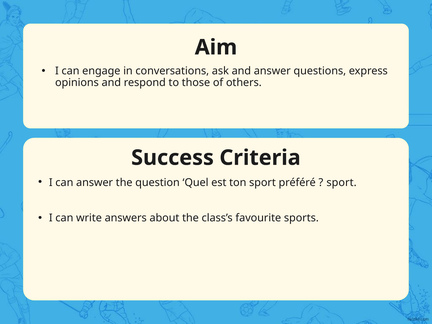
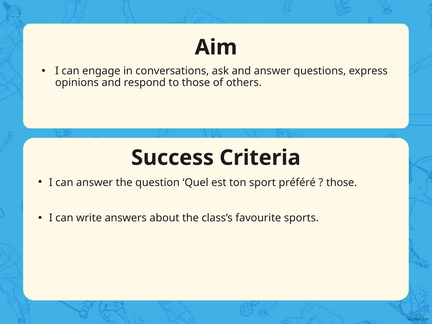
sport at (341, 183): sport -> those
